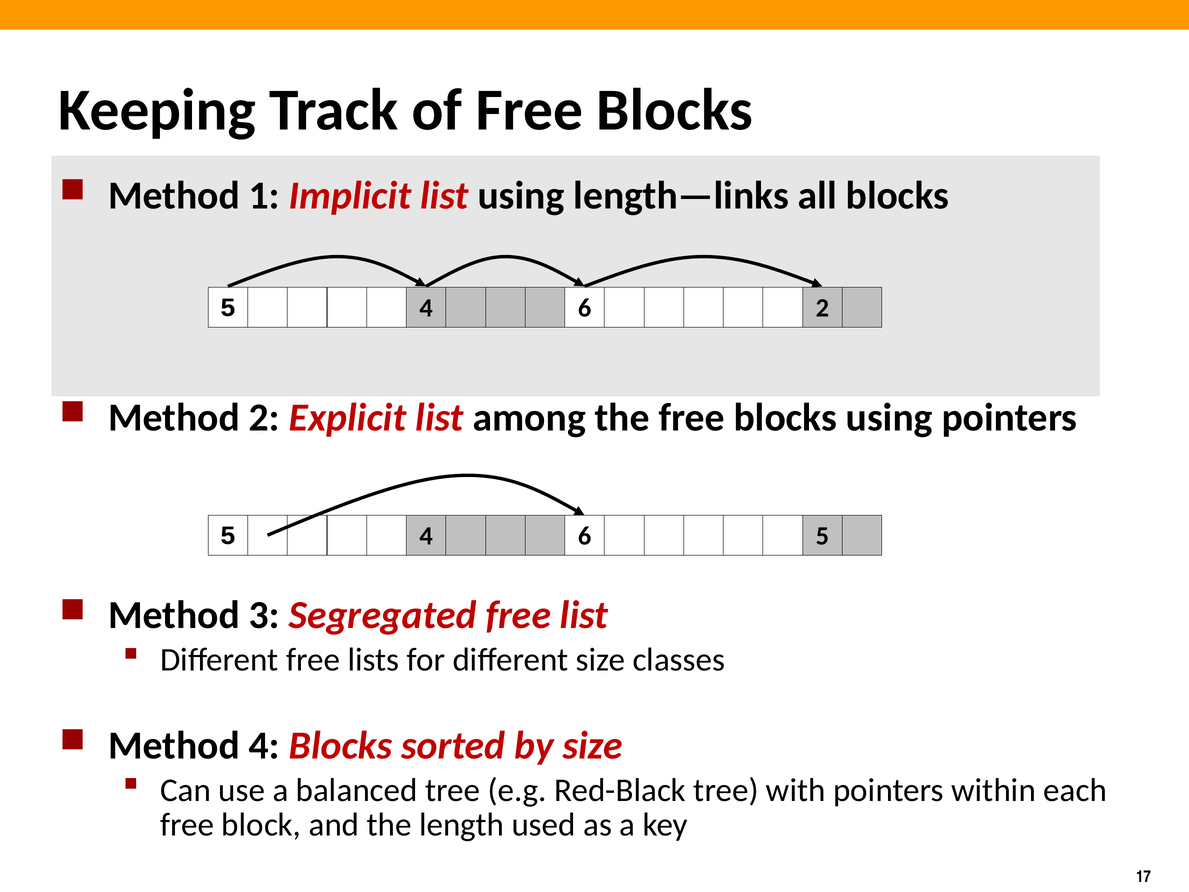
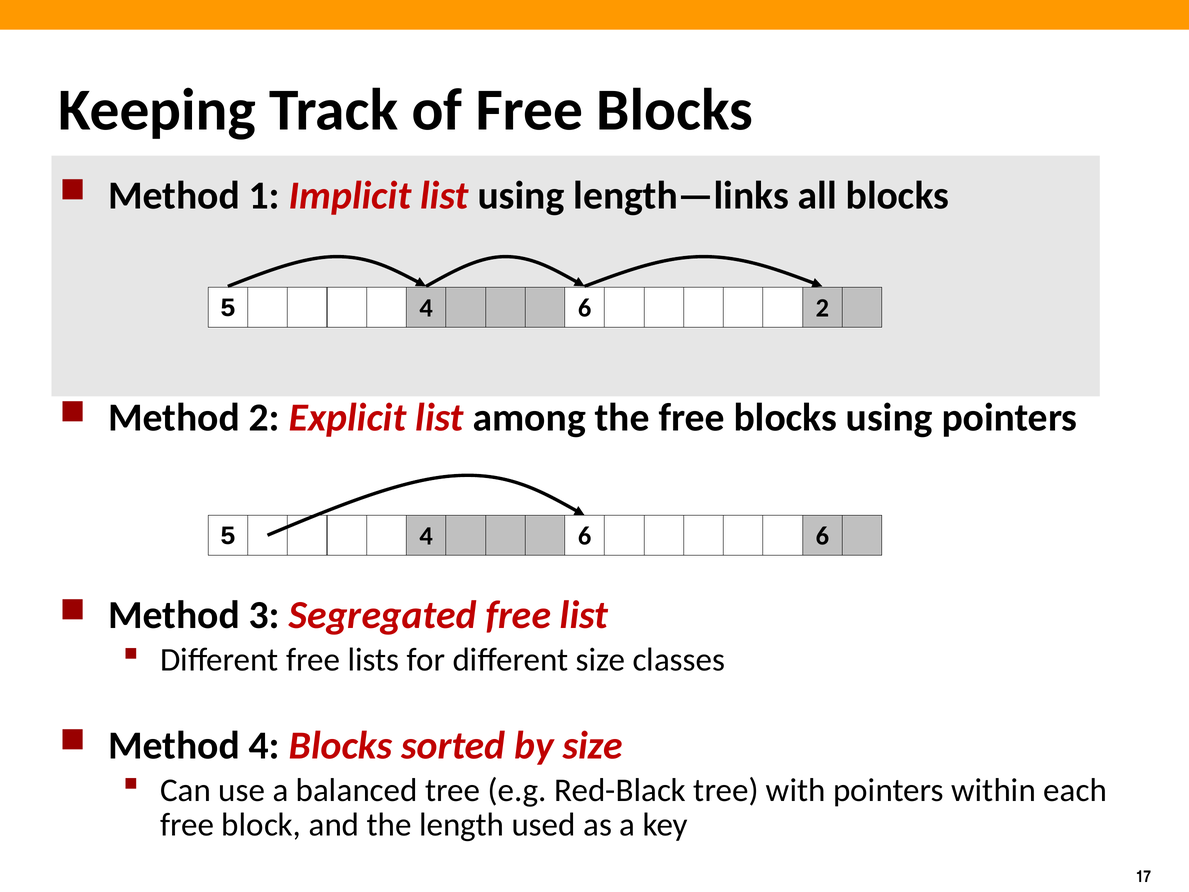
4 5: 5 -> 6
